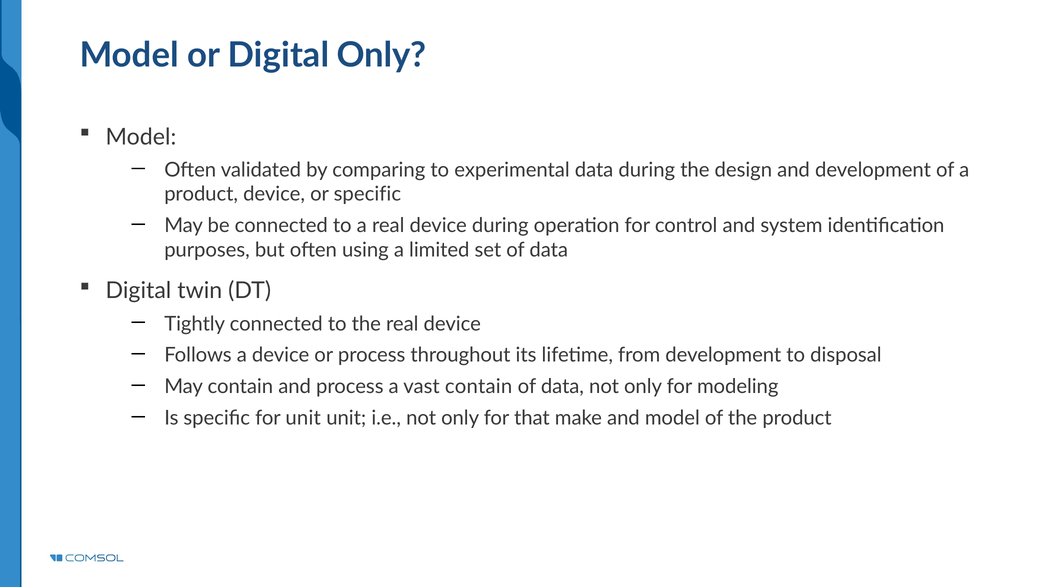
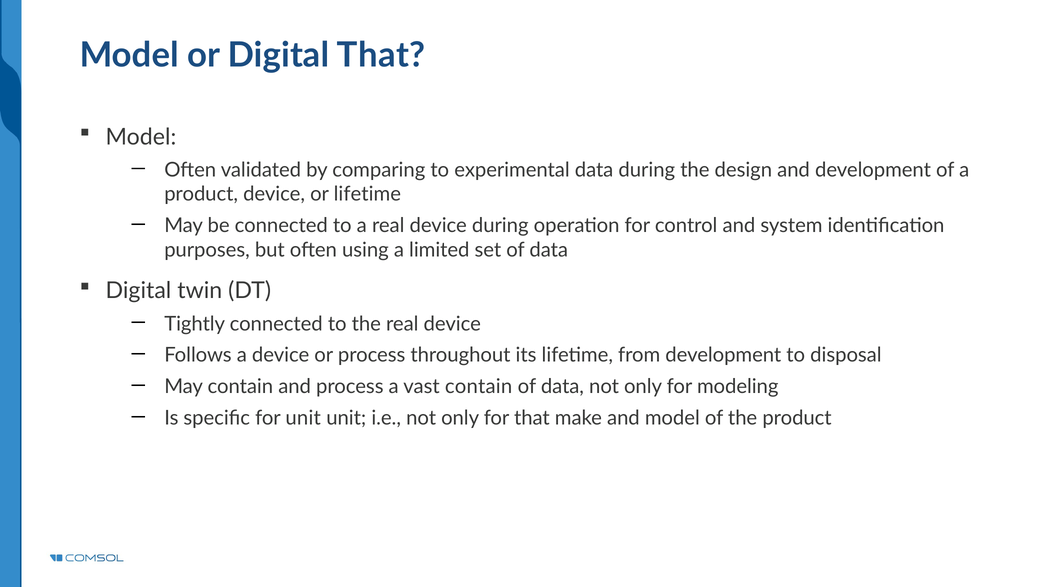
Digital Only: Only -> That
or specific: specific -> lifetime
